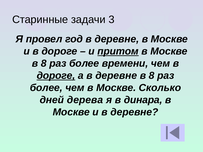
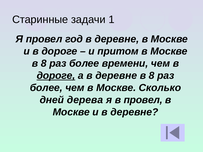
3: 3 -> 1
притом underline: present -> none
в динара: динара -> провел
